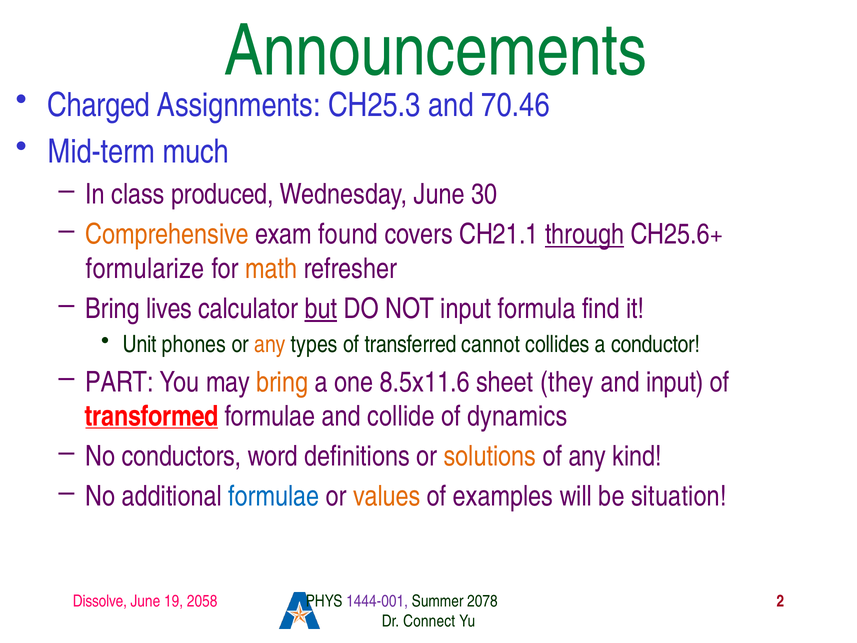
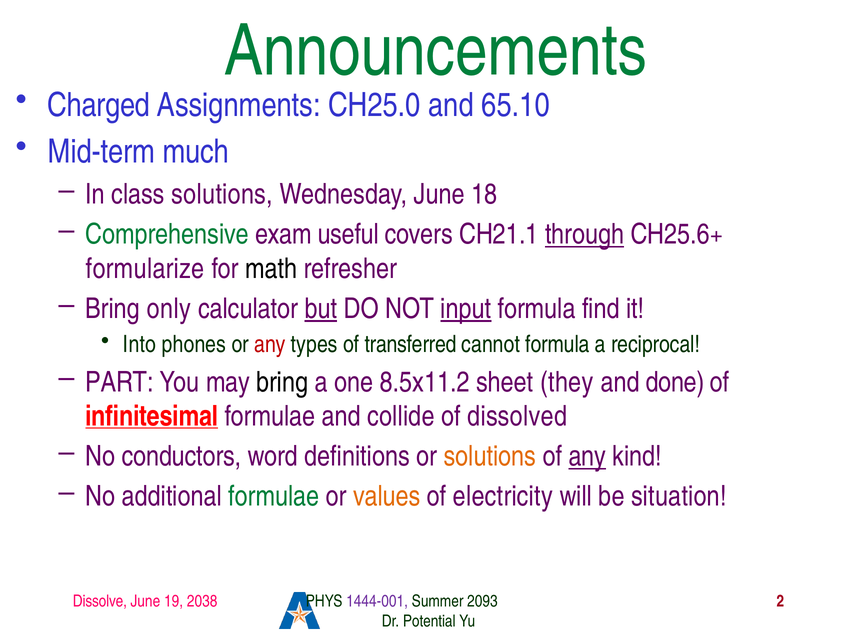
CH25.3: CH25.3 -> CH25.0
70.46: 70.46 -> 65.10
class produced: produced -> solutions
30: 30 -> 18
Comprehensive colour: orange -> green
found: found -> useful
math colour: orange -> black
lives: lives -> only
input at (466, 309) underline: none -> present
Unit: Unit -> Into
any at (270, 344) colour: orange -> red
cannot collides: collides -> formula
conductor: conductor -> reciprocal
bring at (282, 382) colour: orange -> black
8.5x11.6: 8.5x11.6 -> 8.5x11.2
and input: input -> done
transformed: transformed -> infinitesimal
dynamics: dynamics -> dissolved
any at (587, 456) underline: none -> present
formulae at (274, 496) colour: blue -> green
examples: examples -> electricity
2058: 2058 -> 2038
2078: 2078 -> 2093
Connect: Connect -> Potential
